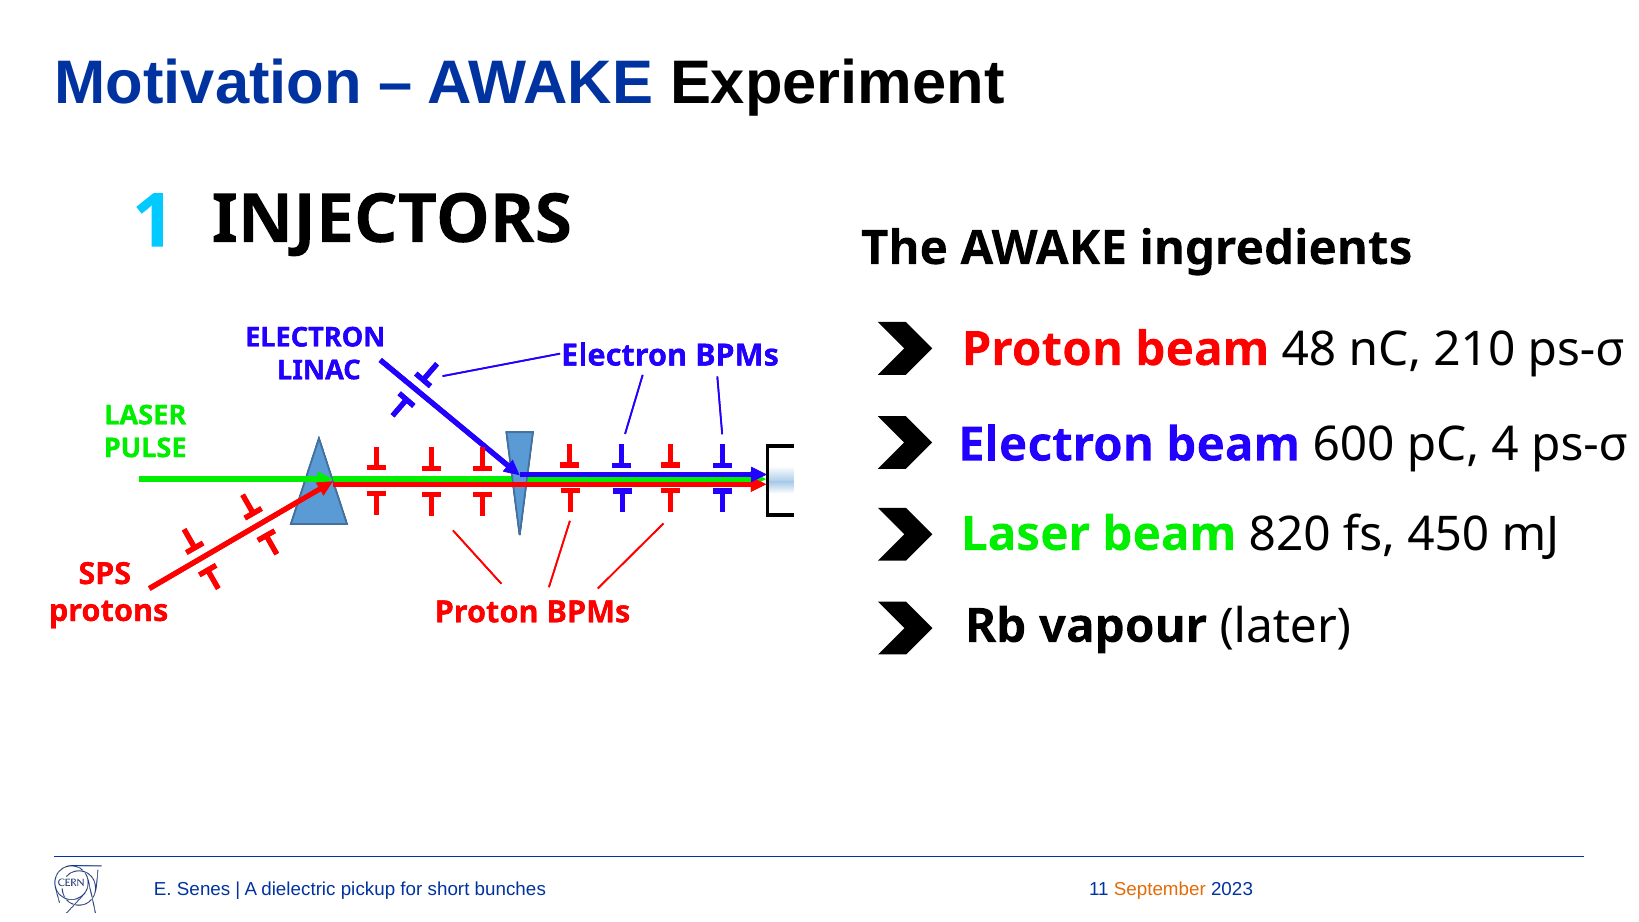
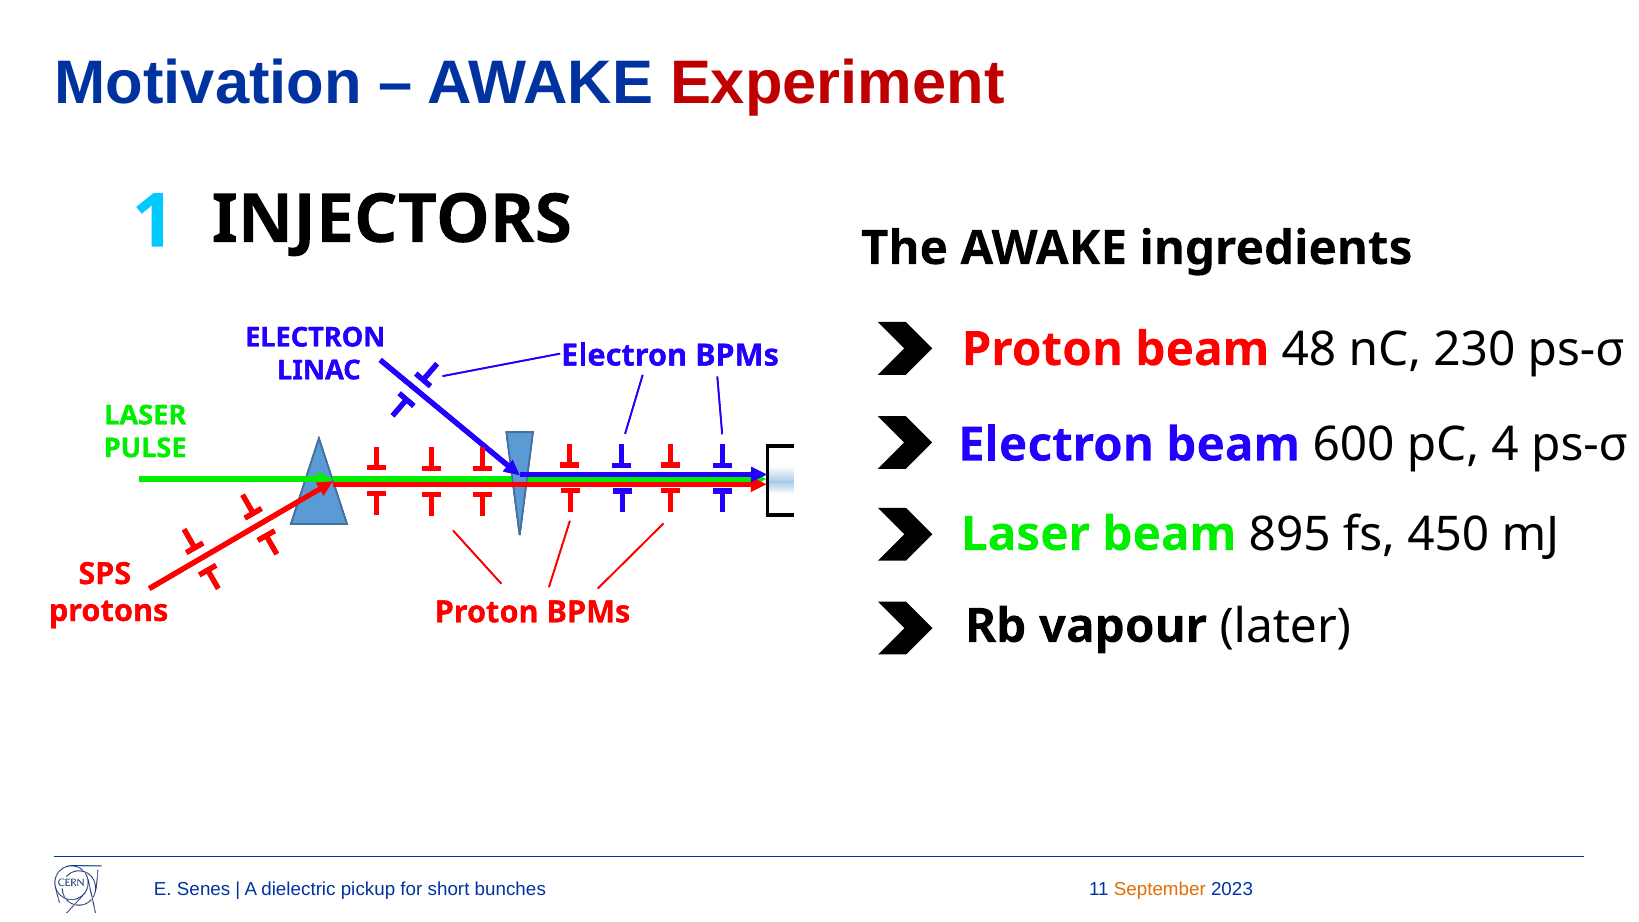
Experiment colour: black -> red
210: 210 -> 230
820: 820 -> 895
